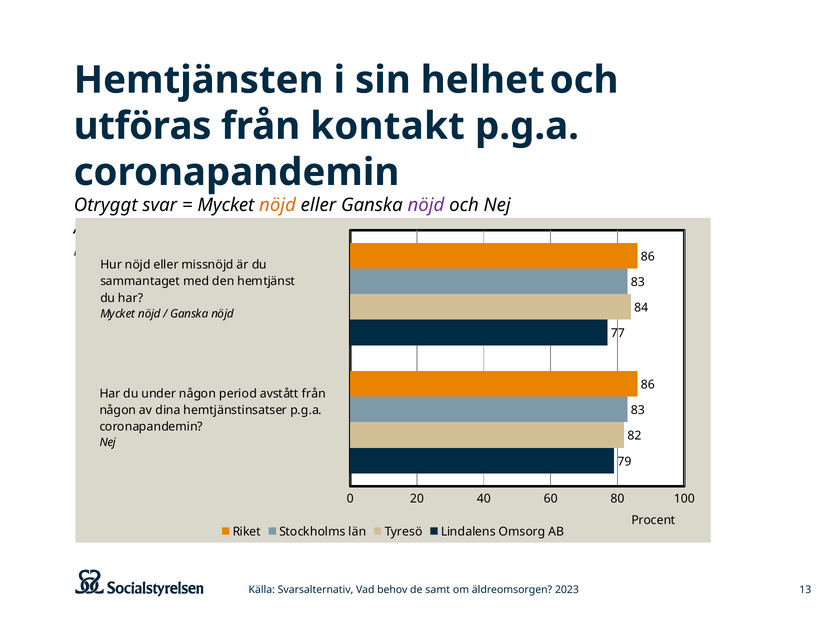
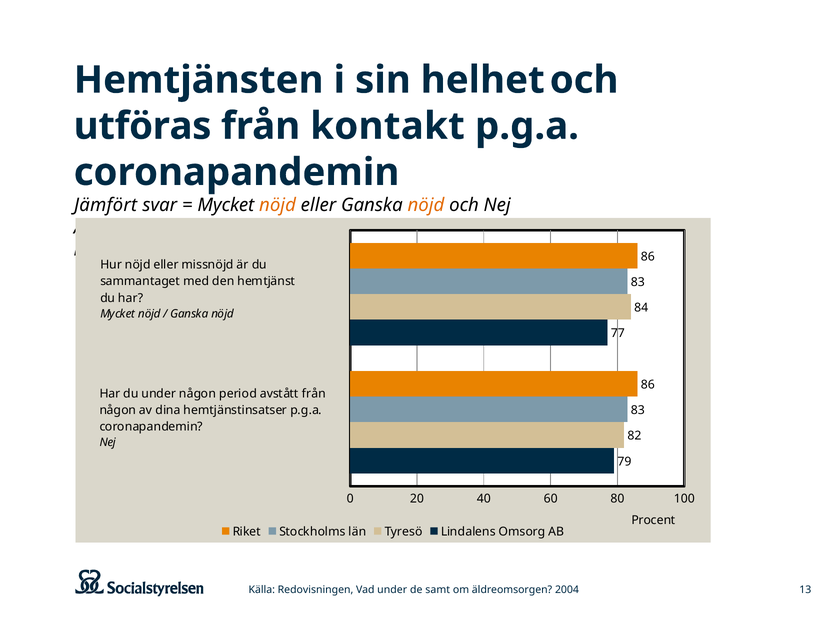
Otryggt at (106, 205): Otryggt -> Jämfört
nöjd at (426, 205) colour: purple -> orange
Svarsalternativ: Svarsalternativ -> Redovisningen
Vad behov: behov -> under
2023: 2023 -> 2004
